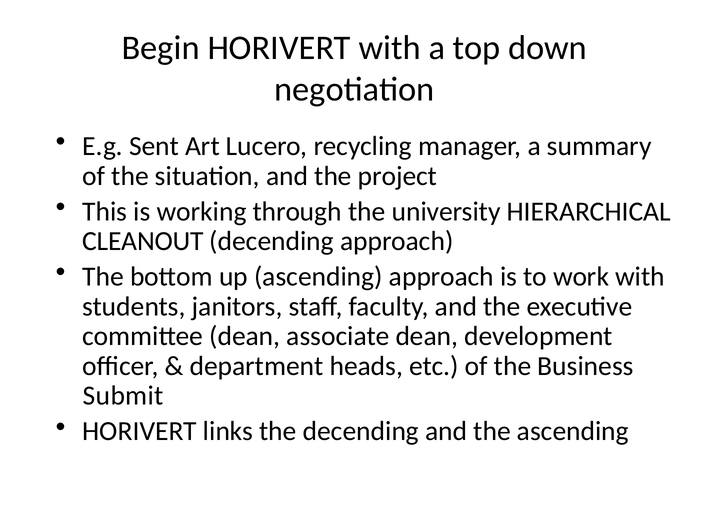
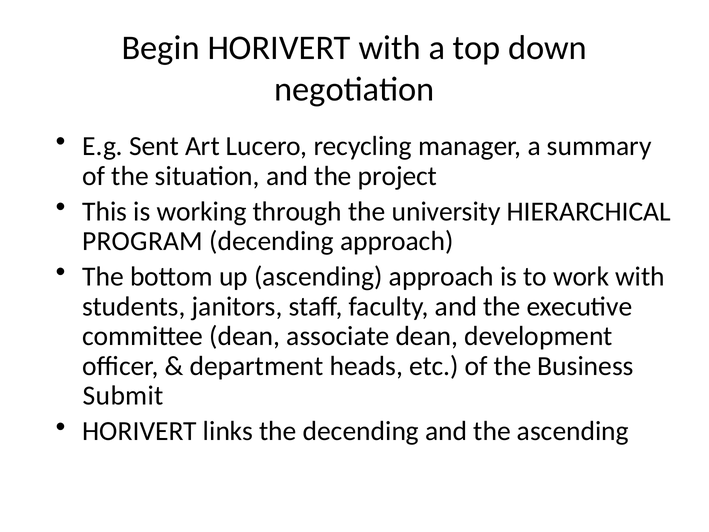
CLEANOUT: CLEANOUT -> PROGRAM
